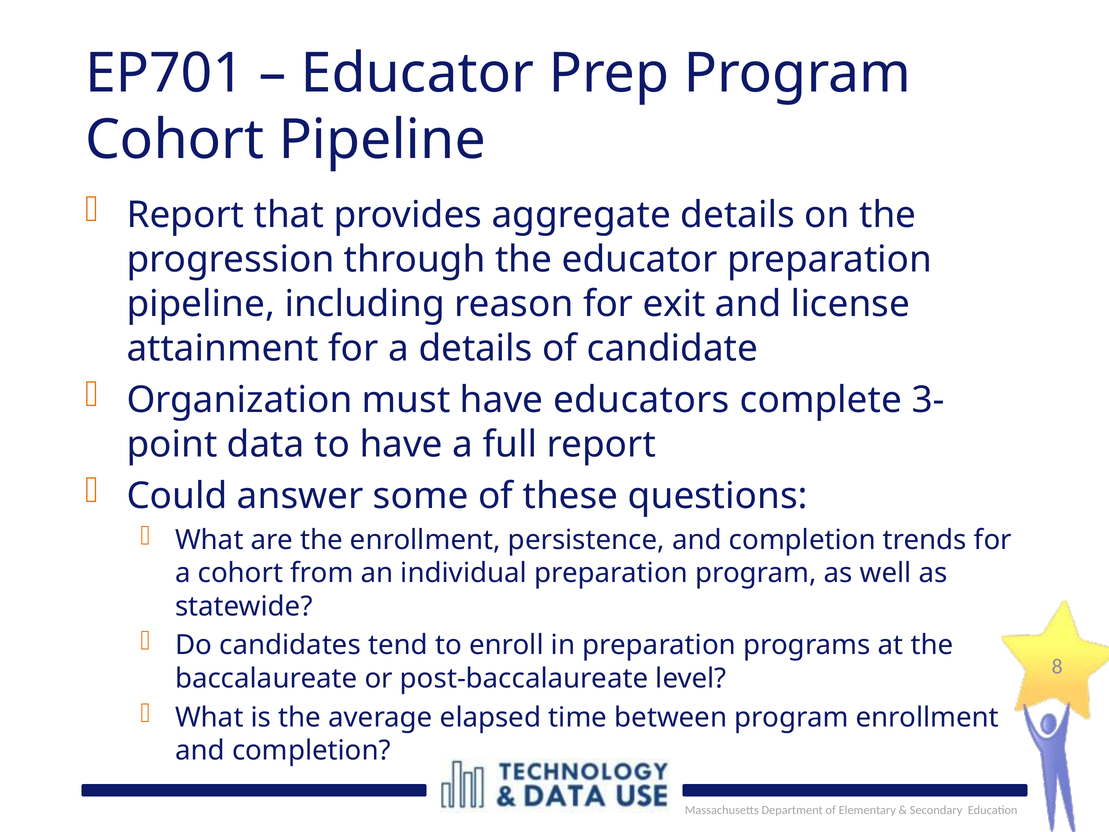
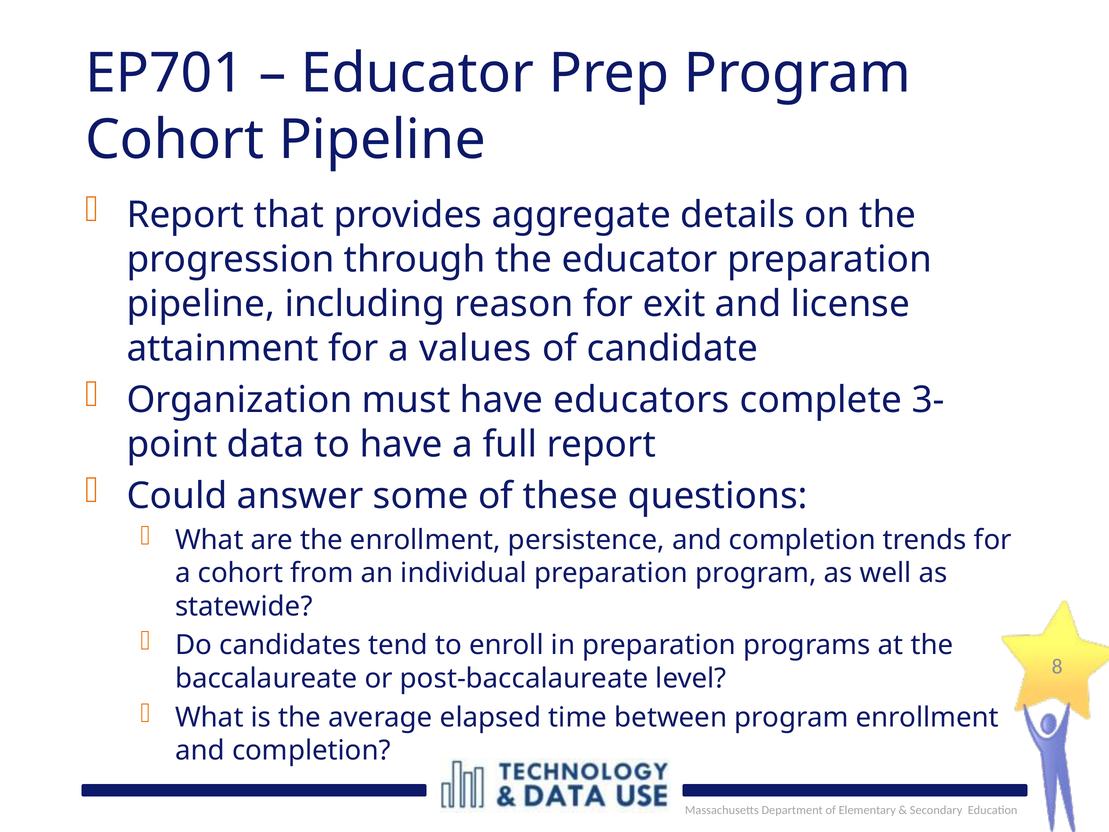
a details: details -> values
